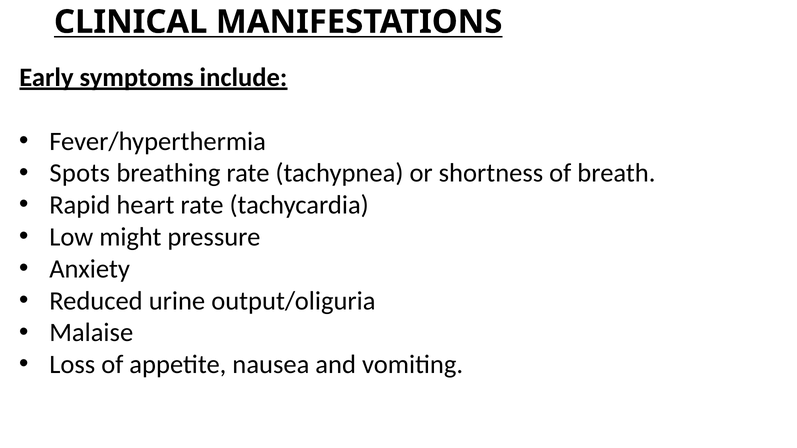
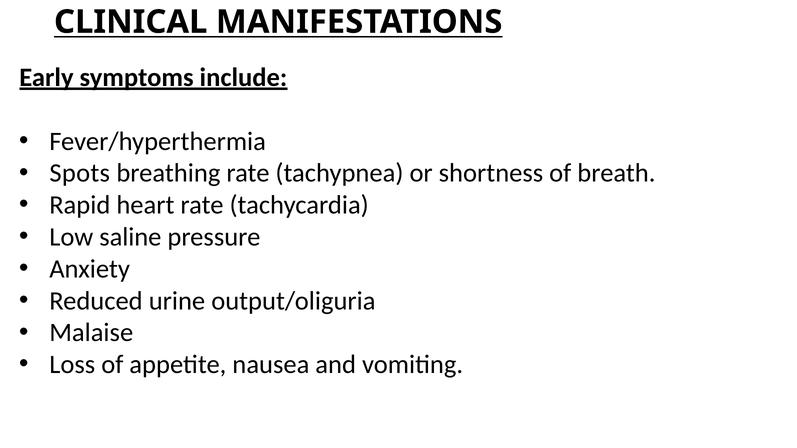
might: might -> saline
